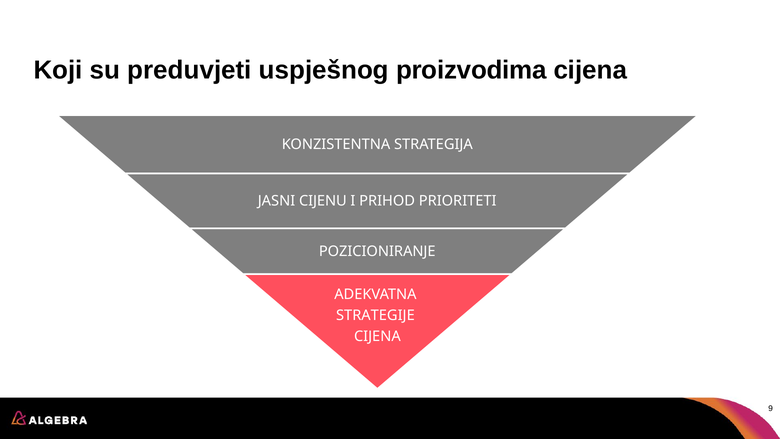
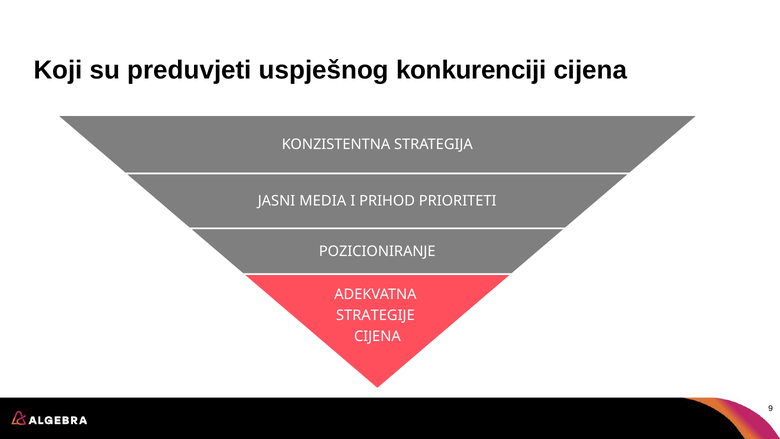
proizvodima: proizvodima -> konkurenciji
CIJENU: CIJENU -> MEDIA
